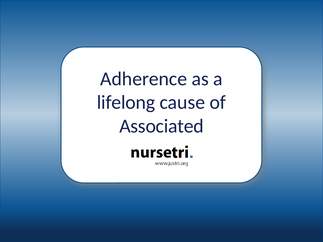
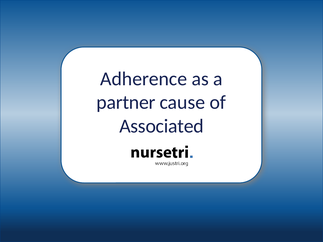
lifelong: lifelong -> partner
